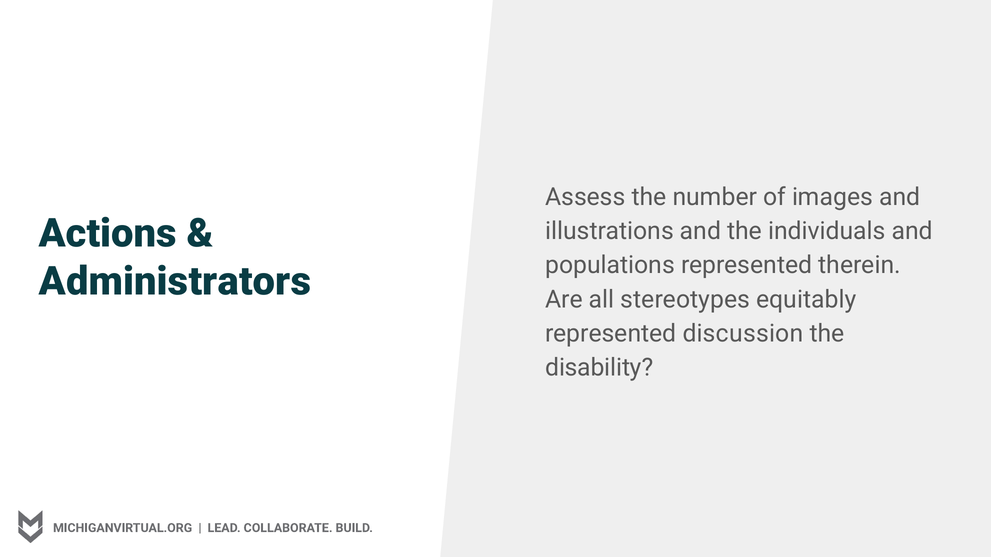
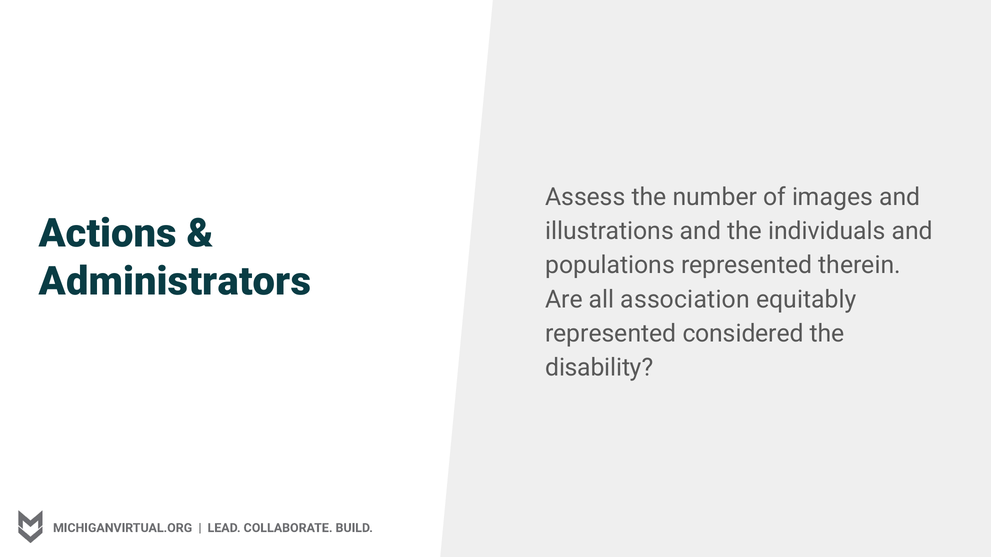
stereotypes: stereotypes -> association
discussion: discussion -> considered
